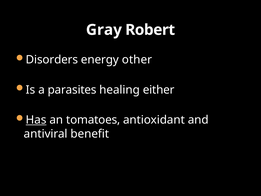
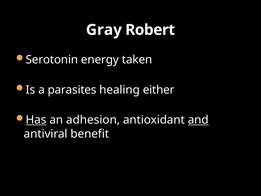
Disorders: Disorders -> Serotonin
other: other -> taken
tomatoes: tomatoes -> adhesion
and underline: none -> present
